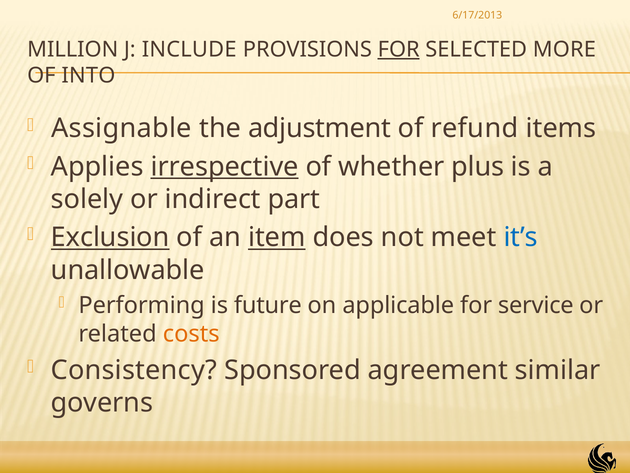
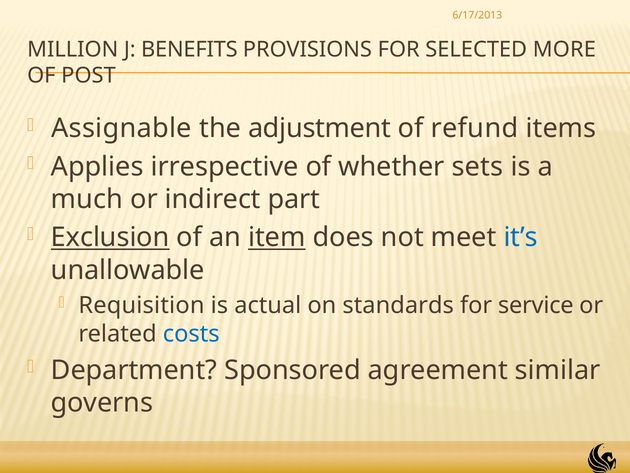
INCLUDE: INCLUDE -> BENEFITS
FOR at (399, 49) underline: present -> none
INTO: INTO -> POST
irrespective underline: present -> none
plus: plus -> sets
solely: solely -> much
Performing: Performing -> Requisition
future: future -> actual
applicable: applicable -> standards
costs colour: orange -> blue
Consistency: Consistency -> Department
